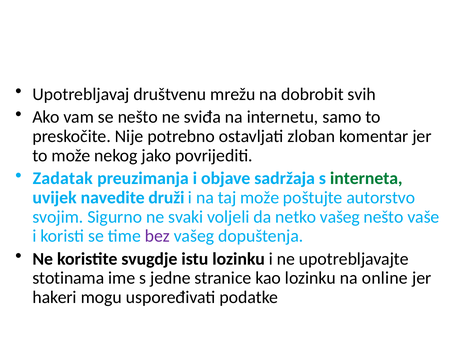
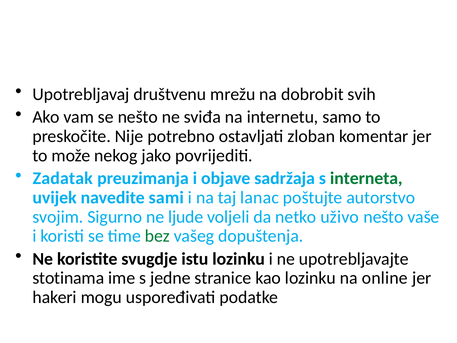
druži: druži -> sami
taj može: može -> lanac
svaki: svaki -> ljude
netko vašeg: vašeg -> uživo
bez colour: purple -> green
